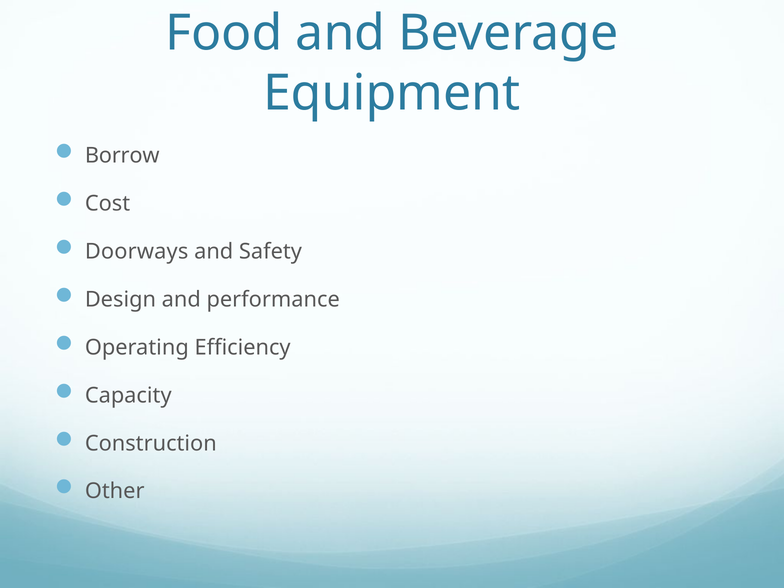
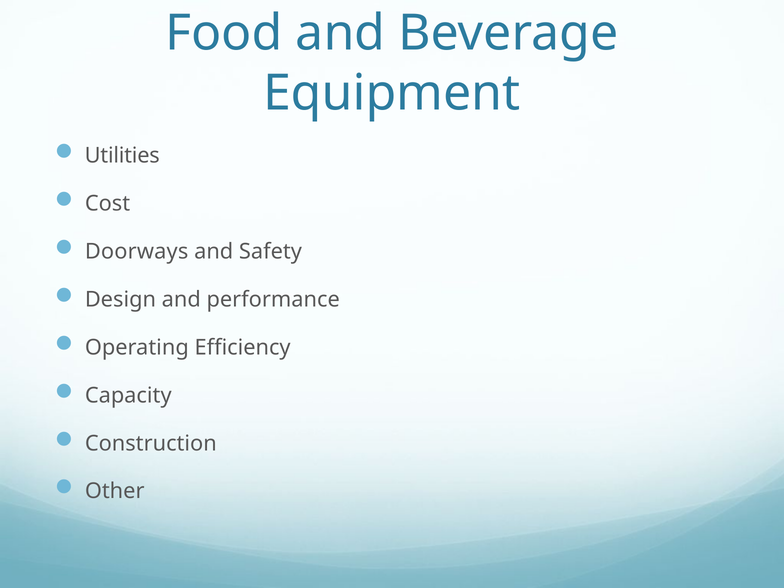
Borrow: Borrow -> Utilities
